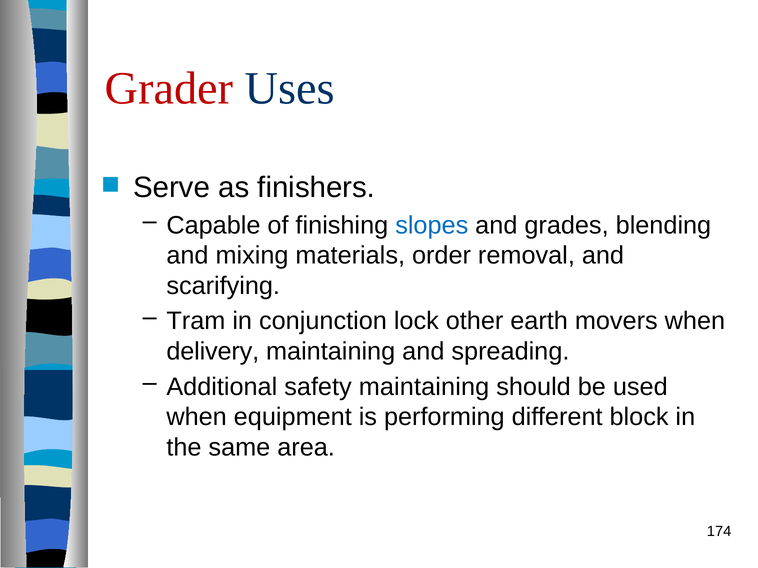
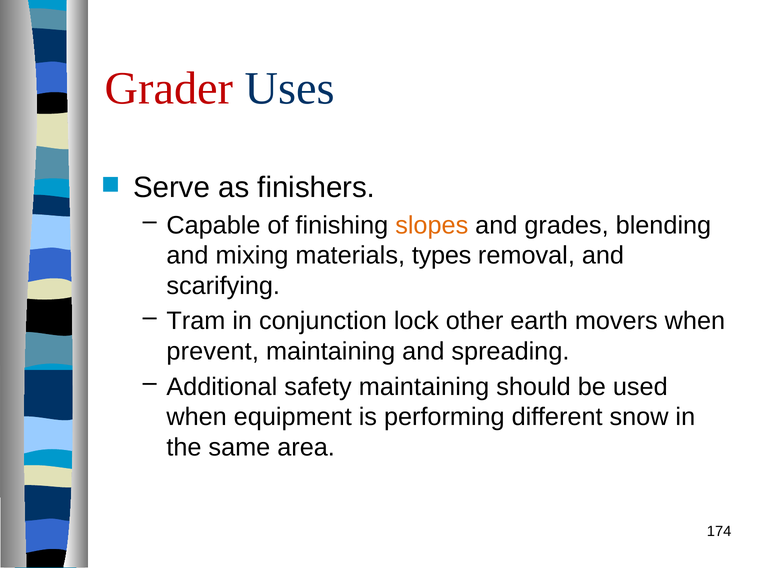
slopes colour: blue -> orange
order: order -> types
delivery: delivery -> prevent
block: block -> snow
